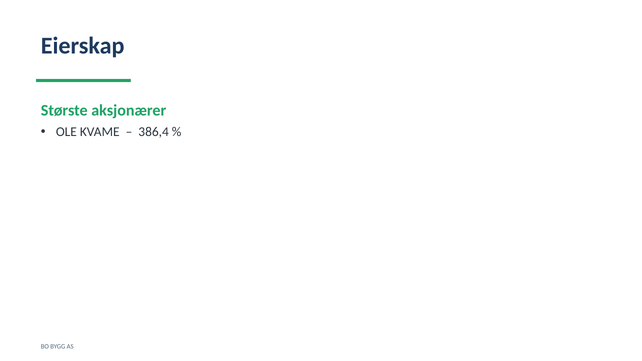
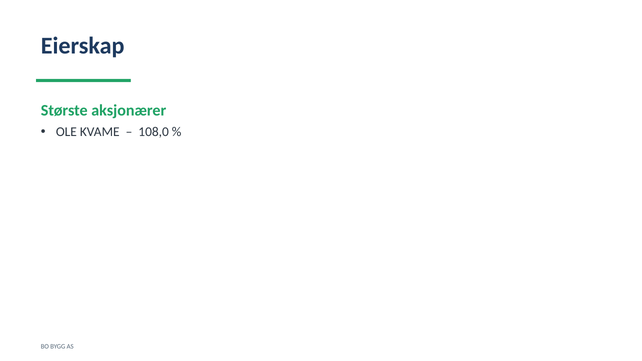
386,4: 386,4 -> 108,0
